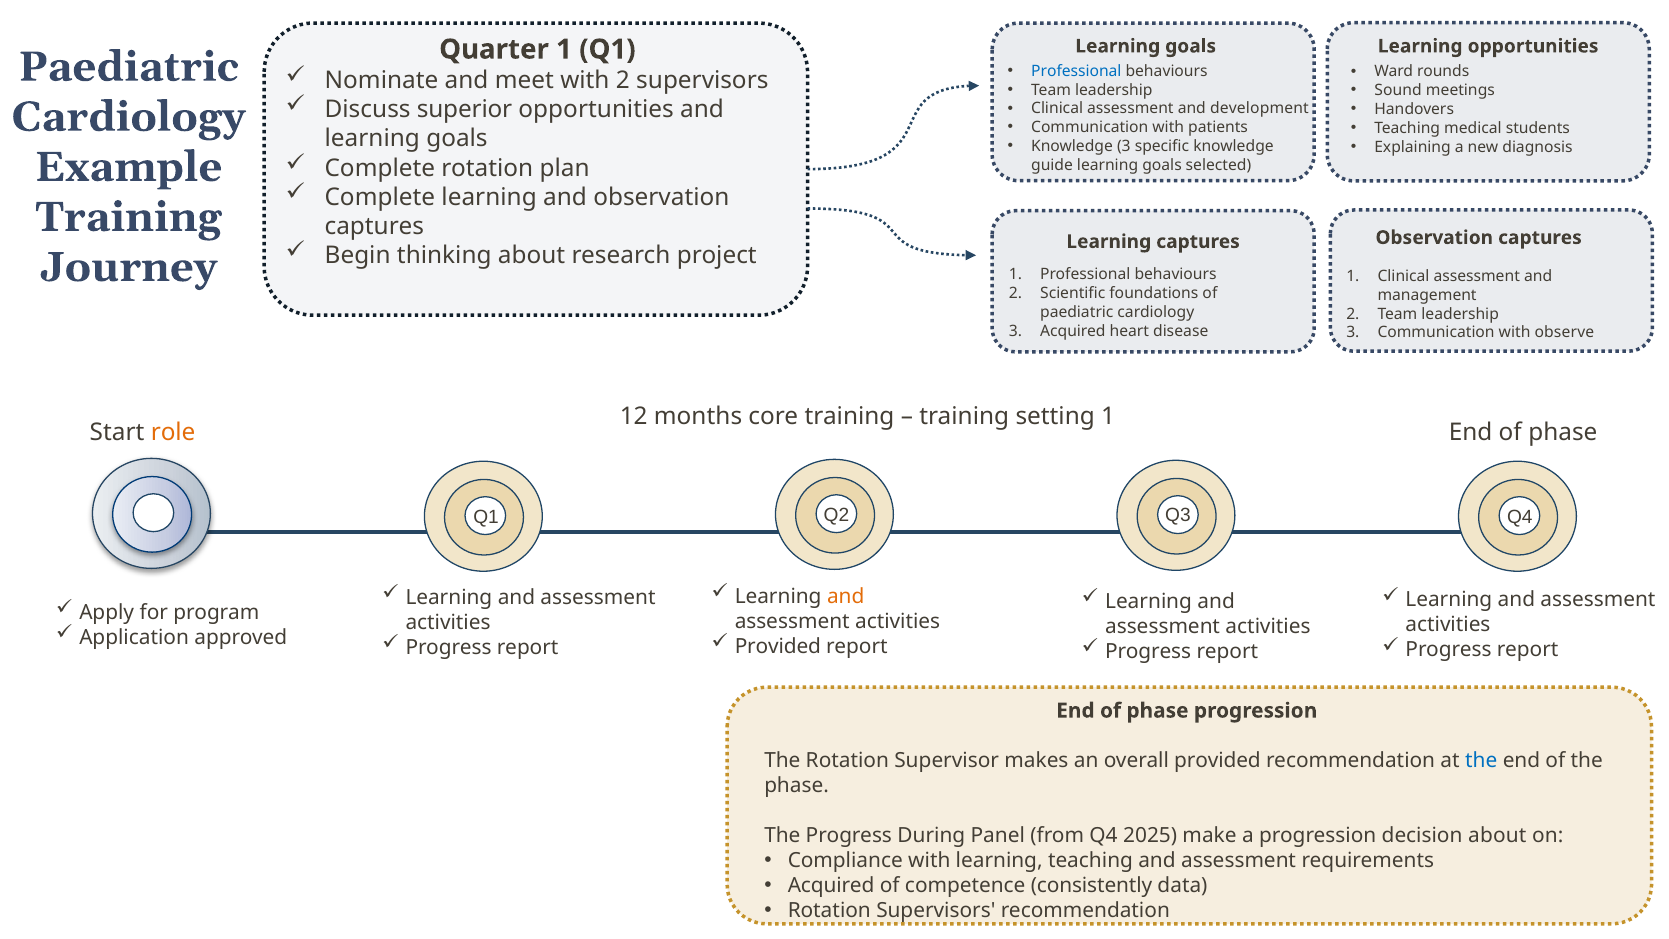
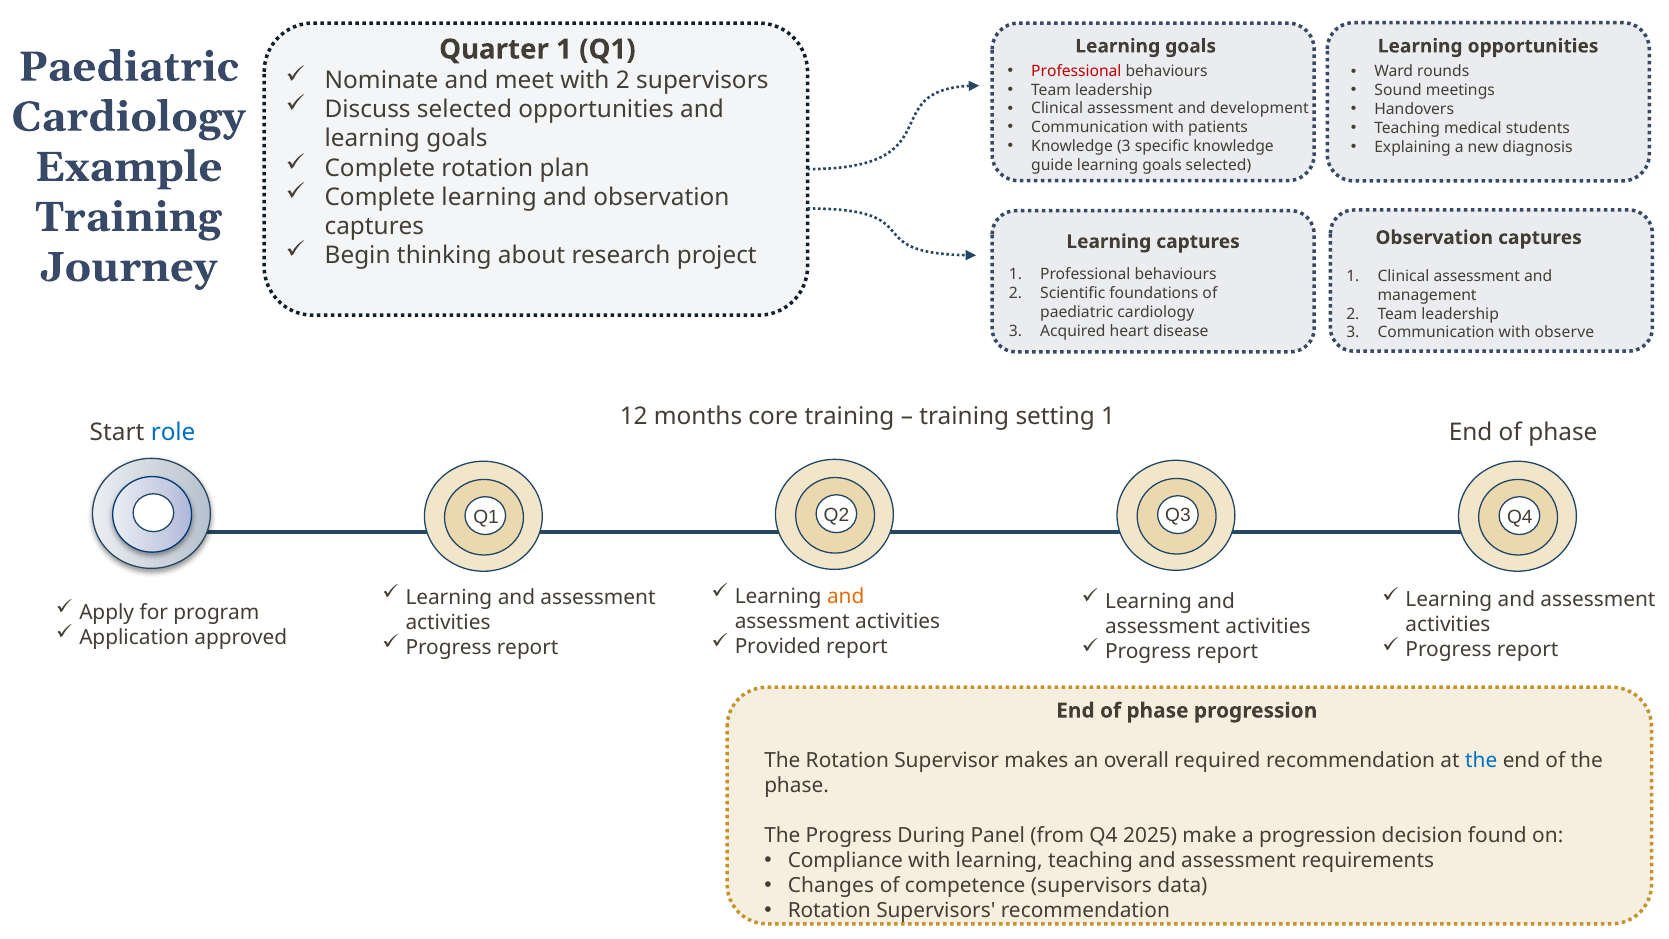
Professional at (1076, 71) colour: blue -> red
Discuss superior: superior -> selected
role colour: orange -> blue
overall provided: provided -> required
decision about: about -> found
Acquired at (831, 886): Acquired -> Changes
competence consistently: consistently -> supervisors
